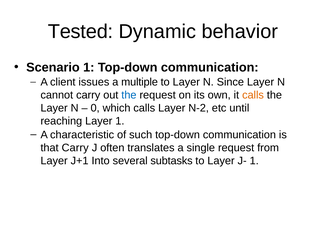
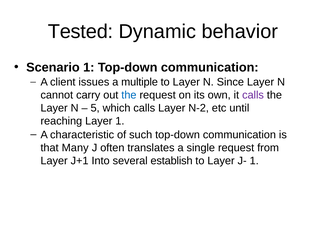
calls at (253, 95) colour: orange -> purple
0: 0 -> 5
that Carry: Carry -> Many
subtasks: subtasks -> establish
